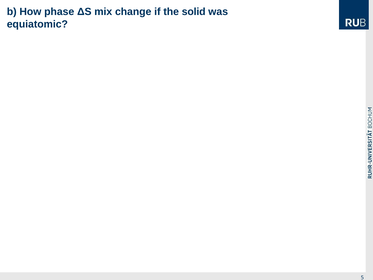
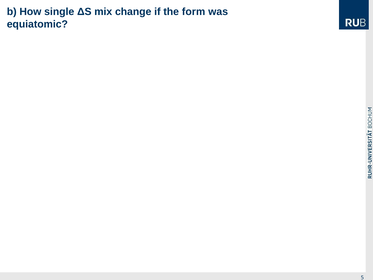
phase: phase -> single
solid: solid -> form
